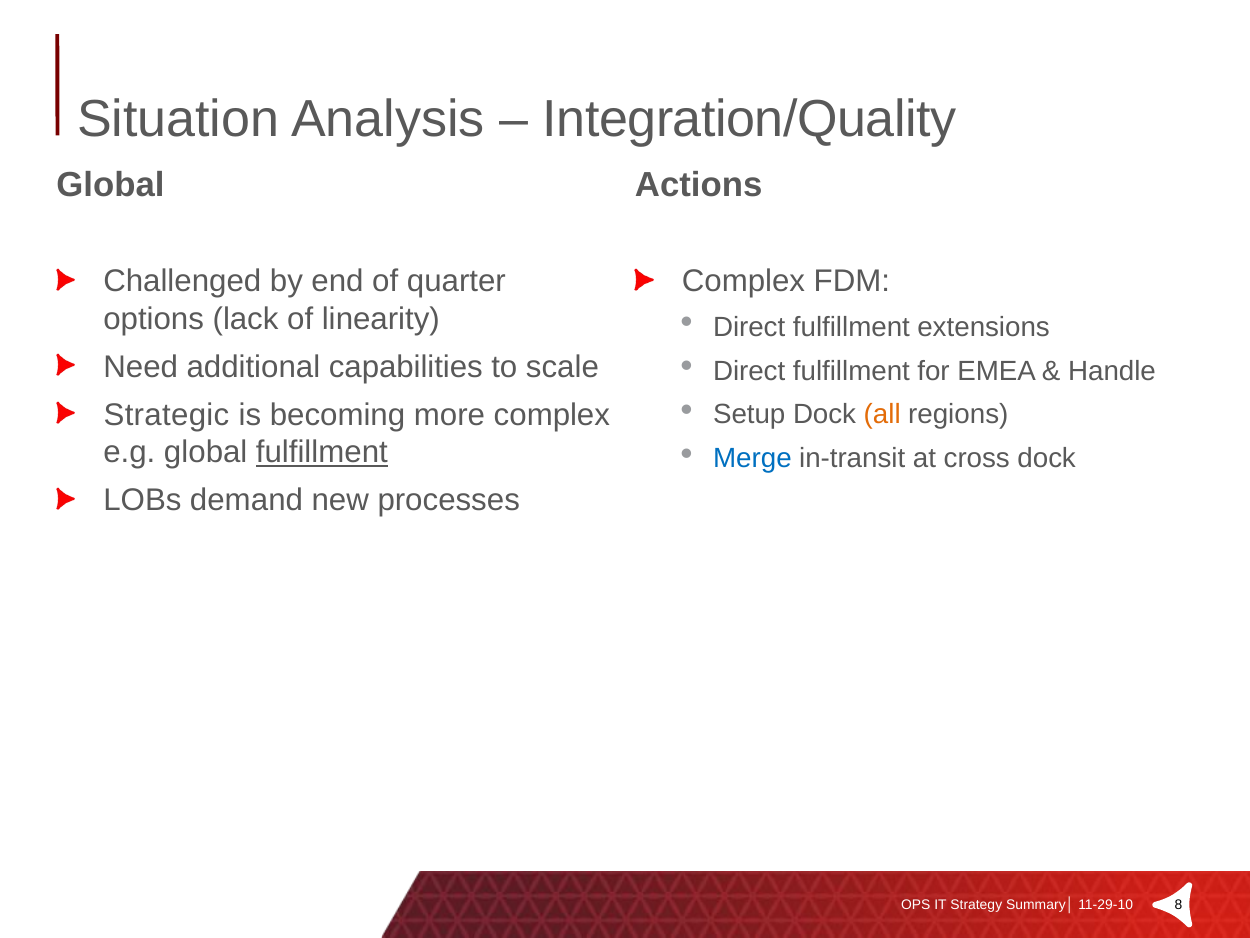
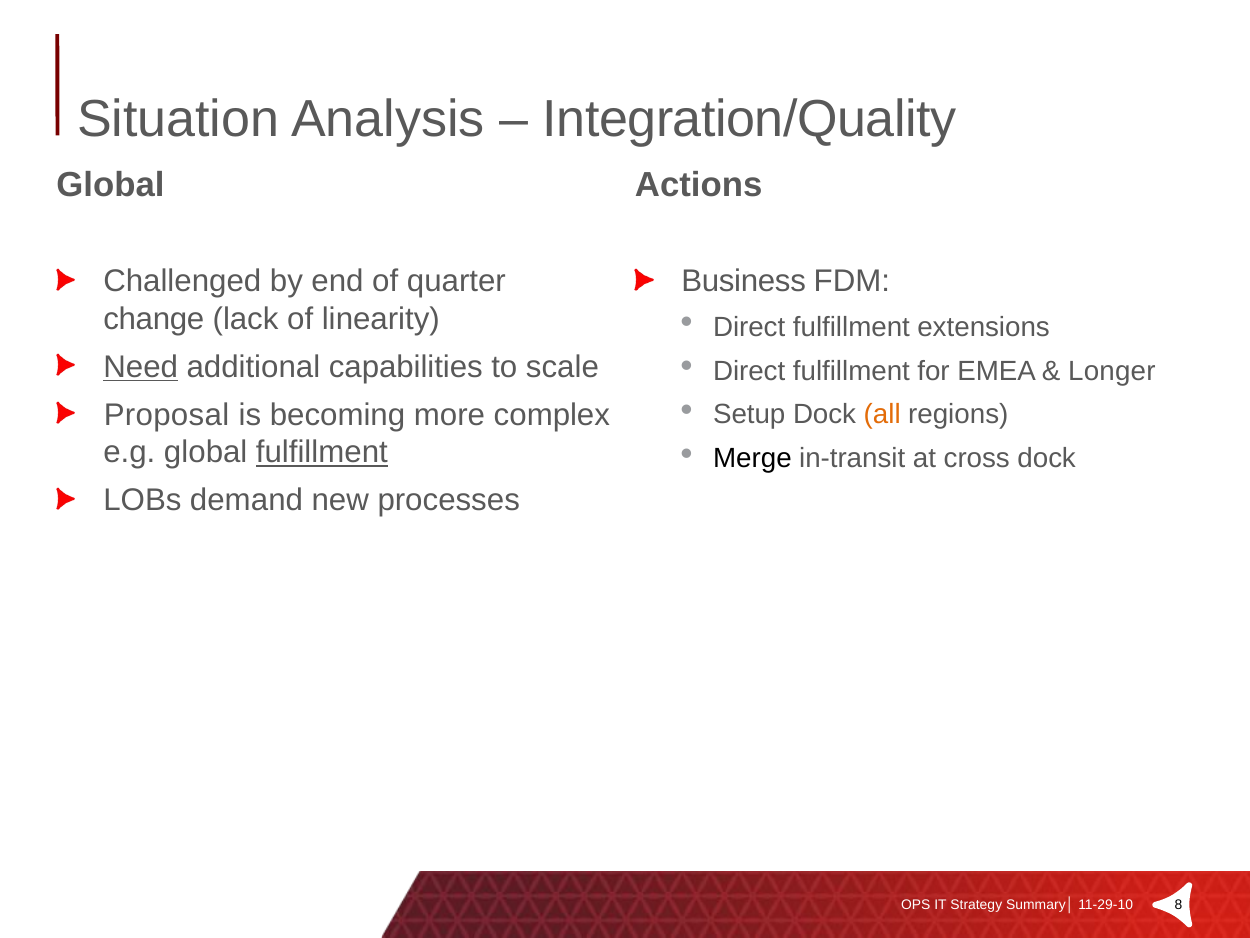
Complex at (743, 281): Complex -> Business
options: options -> change
Need underline: none -> present
Handle: Handle -> Longer
Strategic: Strategic -> Proposal
Merge colour: blue -> black
